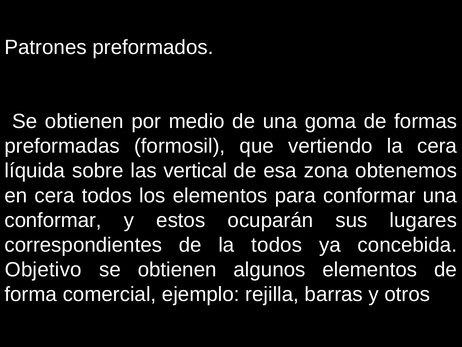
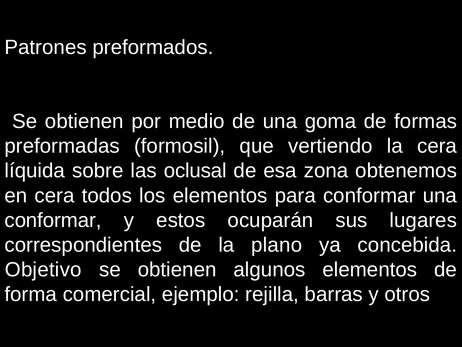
vertical: vertical -> oclusal
la todos: todos -> plano
